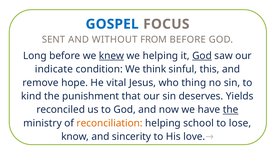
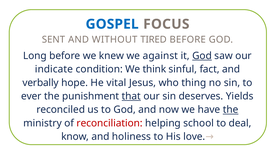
FROM: FROM -> TIRED
knew underline: present -> none
we helping: helping -> against
this: this -> fact
remove: remove -> verbally
kind: kind -> ever
that underline: none -> present
reconciliation colour: orange -> red
lose: lose -> deal
sincerity: sincerity -> holiness
